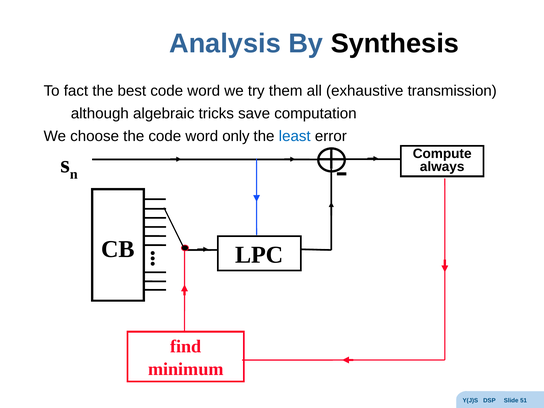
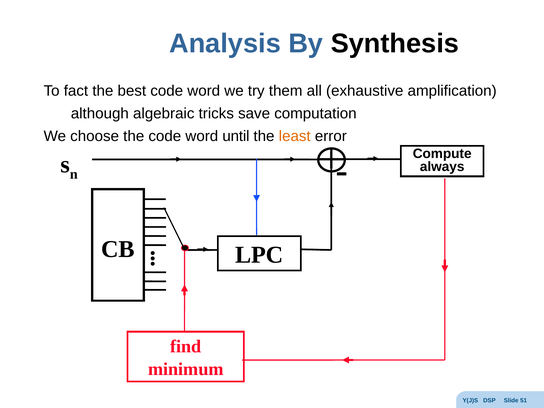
transmission: transmission -> amplification
only: only -> until
least colour: blue -> orange
